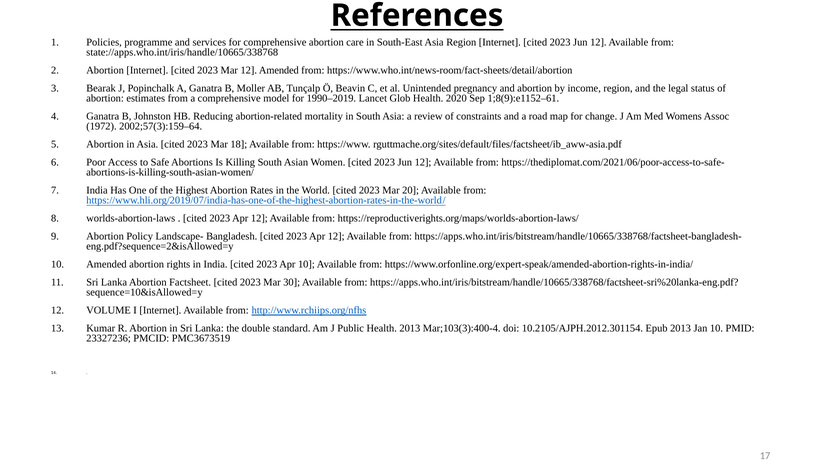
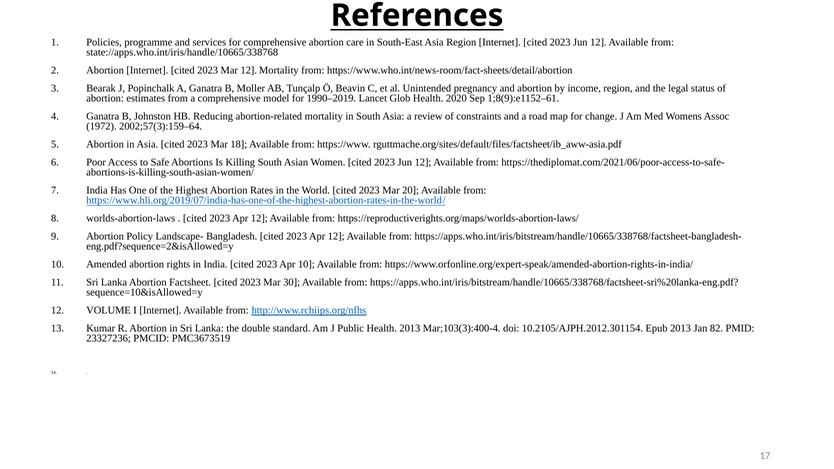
12 Amended: Amended -> Mortality
Jan 10: 10 -> 82
